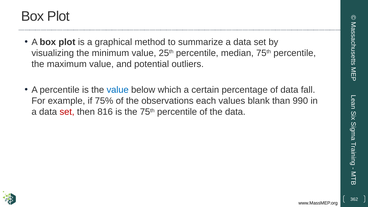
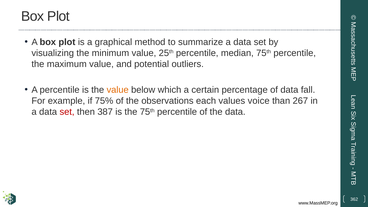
value at (118, 90) colour: blue -> orange
blank: blank -> voice
990: 990 -> 267
816: 816 -> 387
